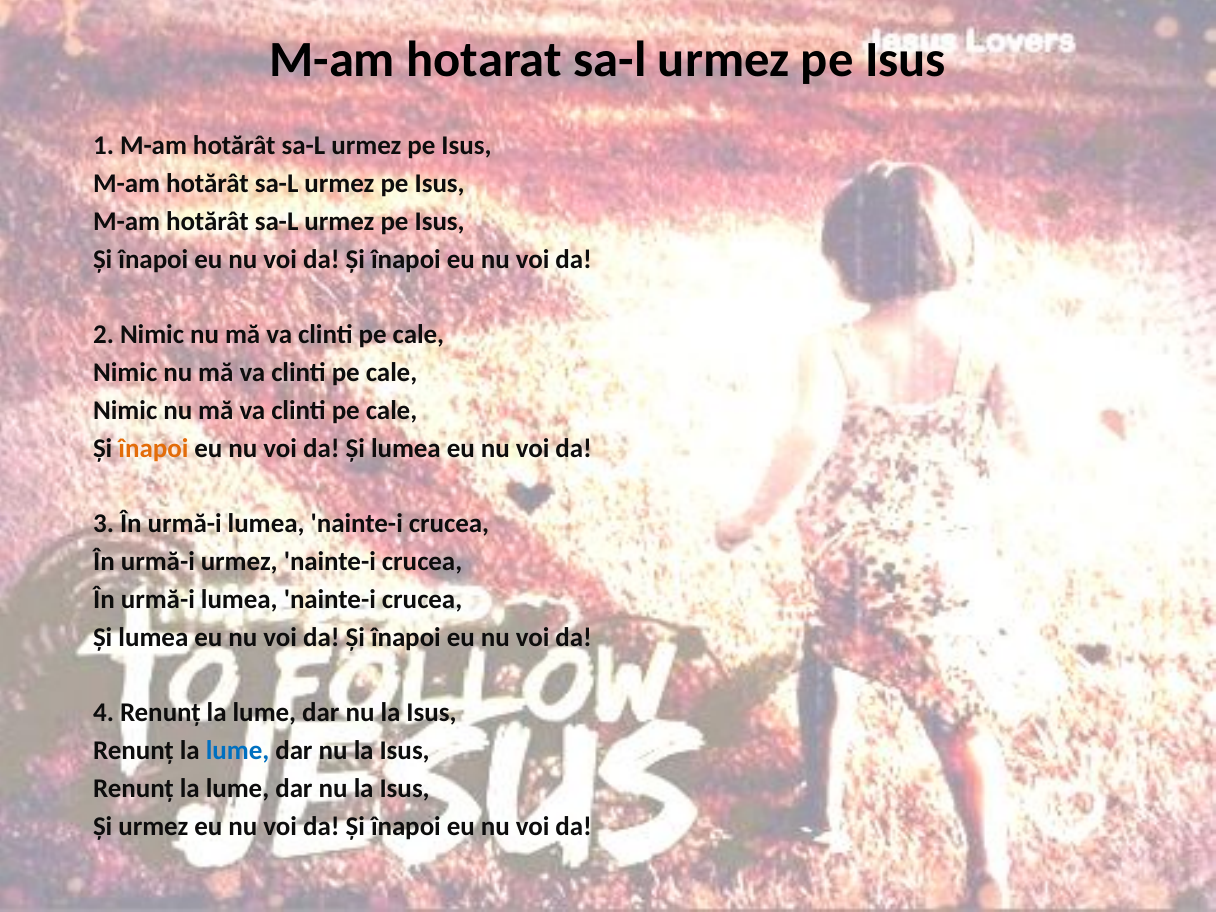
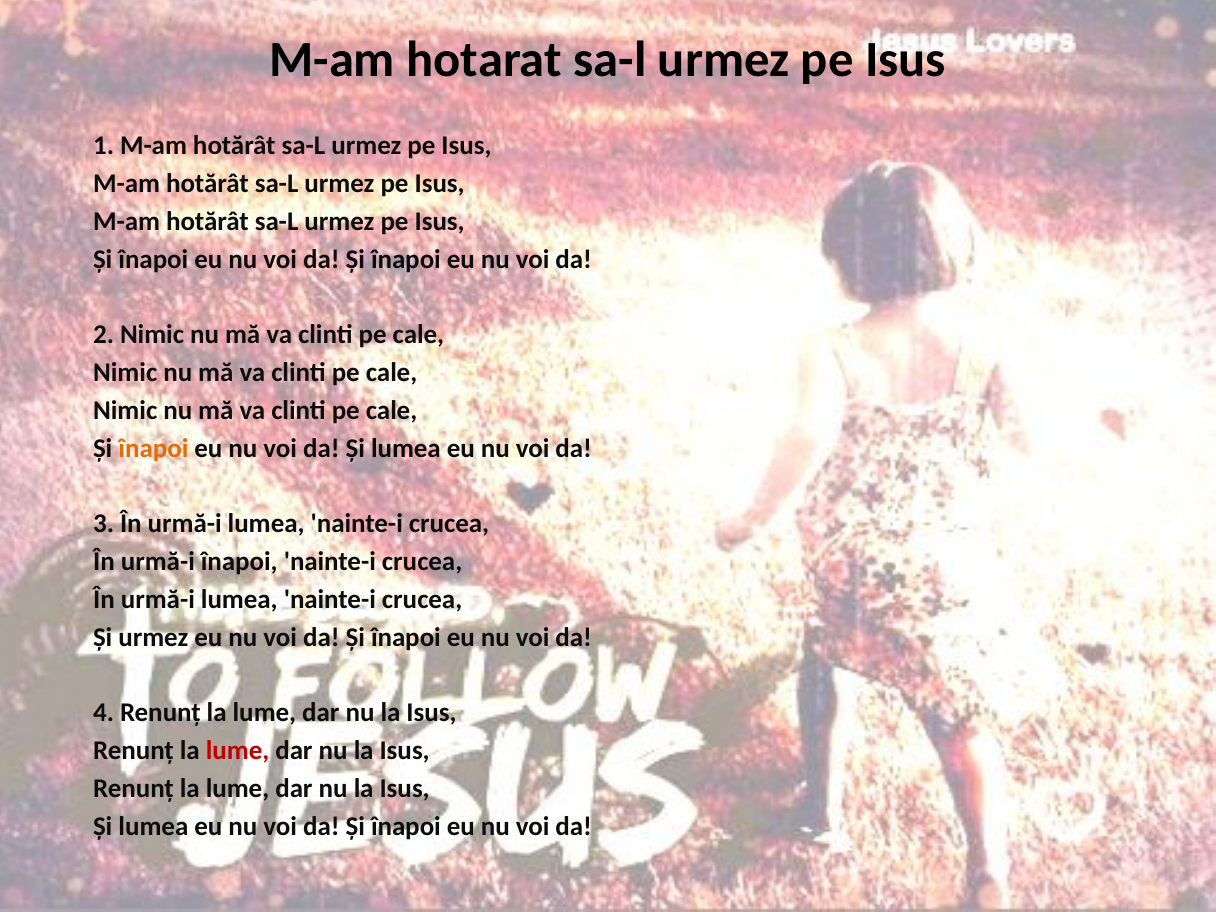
urmă-i urmez: urmez -> înapoi
lumea at (153, 637): lumea -> urmez
lume at (238, 751) colour: blue -> red
urmez at (153, 827): urmez -> lumea
